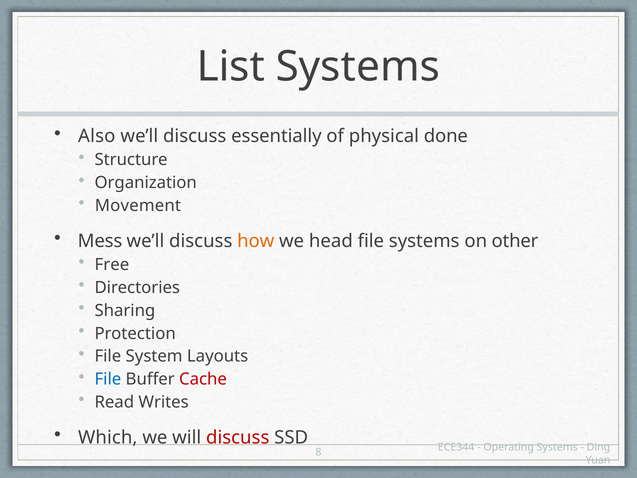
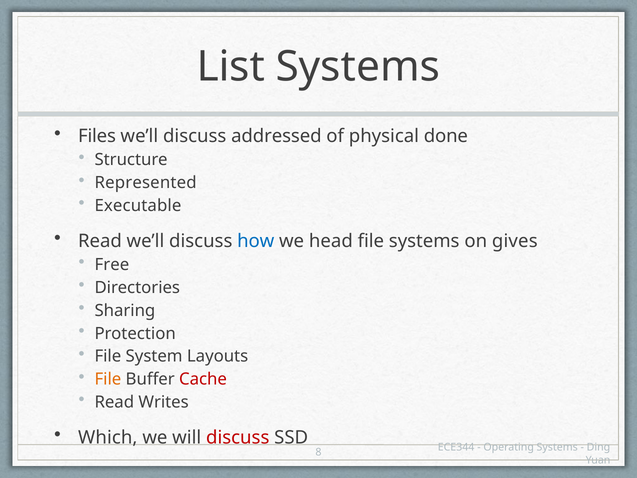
Also: Also -> Files
essentially: essentially -> addressed
Organization: Organization -> Represented
Movement: Movement -> Executable
Mess at (100, 241): Mess -> Read
how colour: orange -> blue
other: other -> gives
File at (108, 379) colour: blue -> orange
